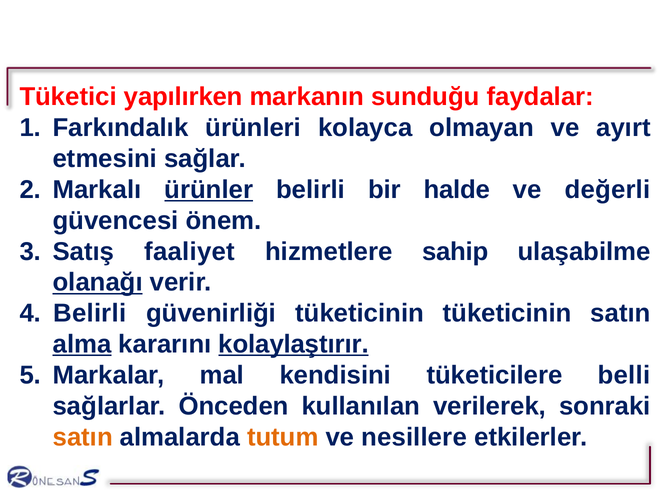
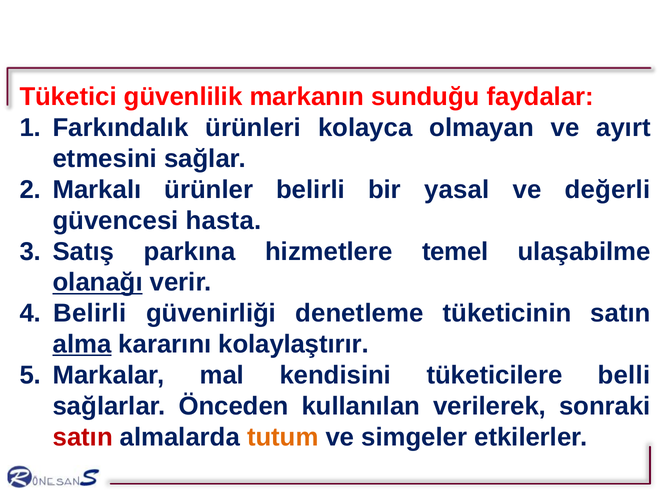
yapılırken: yapılırken -> güvenlilik
ürünler underline: present -> none
halde: halde -> yasal
önem: önem -> hasta
faaliyet: faaliyet -> parkına
sahip: sahip -> temel
güvenirliği tüketicinin: tüketicinin -> denetleme
kolaylaştırır underline: present -> none
satın at (83, 437) colour: orange -> red
nesillere: nesillere -> simgeler
